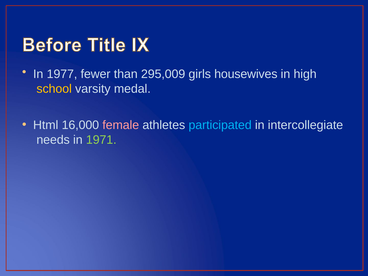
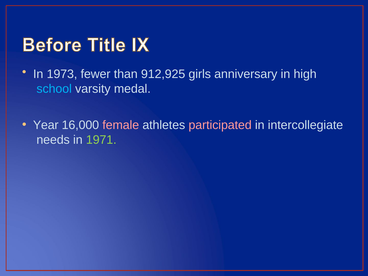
1977: 1977 -> 1973
295,009: 295,009 -> 912,925
housewives: housewives -> anniversary
school colour: yellow -> light blue
Html: Html -> Year
participated colour: light blue -> pink
